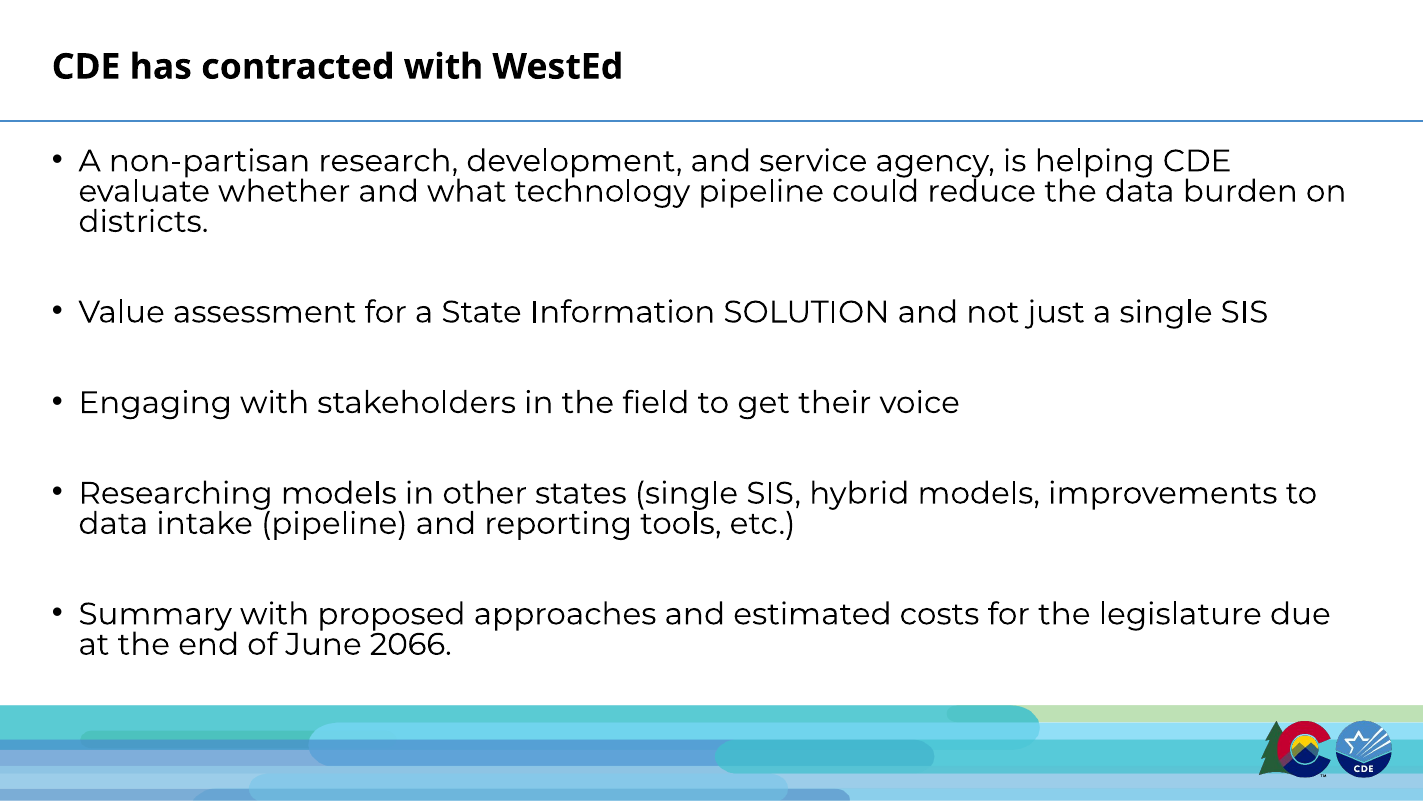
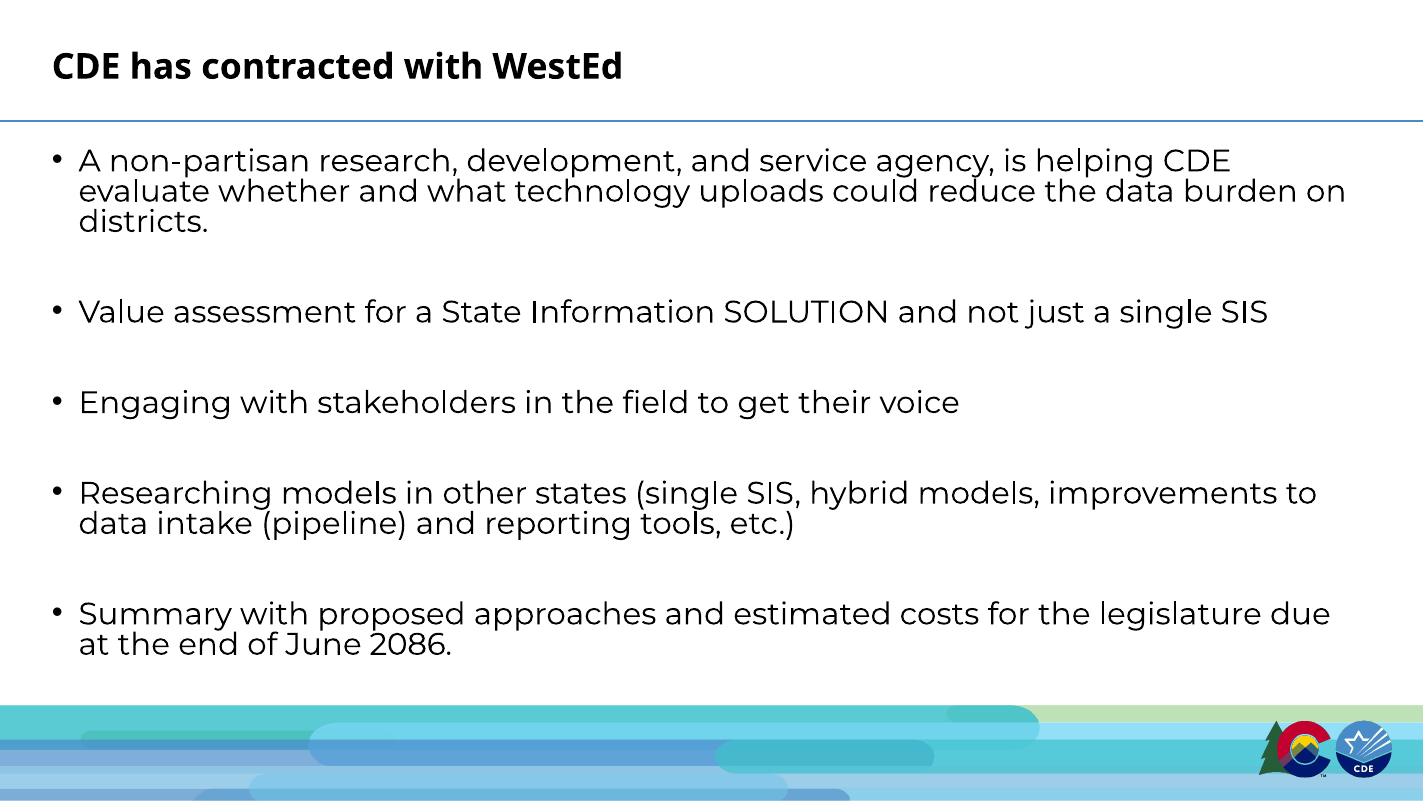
technology pipeline: pipeline -> uploads
2066: 2066 -> 2086
